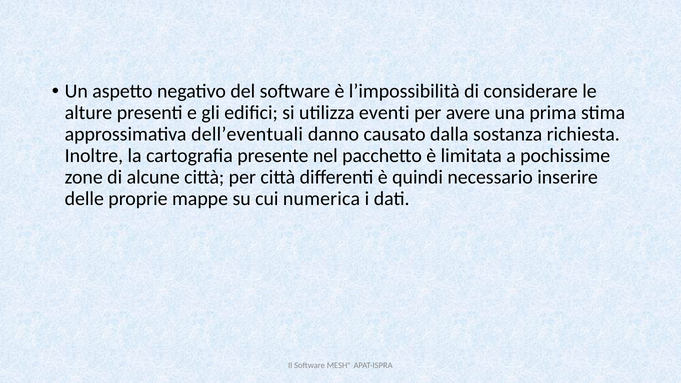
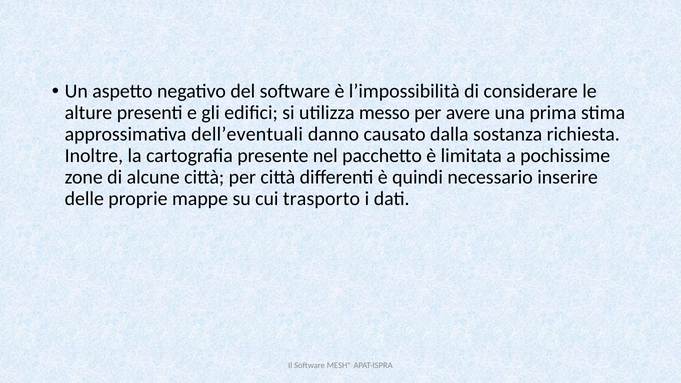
eventi: eventi -> messo
numerica: numerica -> trasporto
